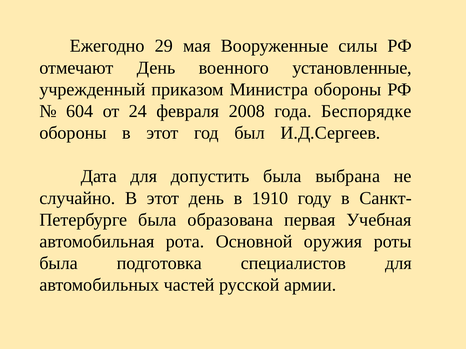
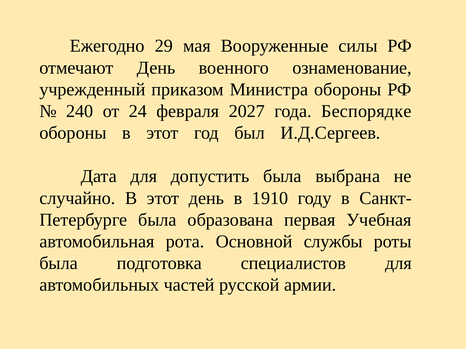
установленные: установленные -> ознаменование
604: 604 -> 240
2008: 2008 -> 2027
оружия: оружия -> службы
